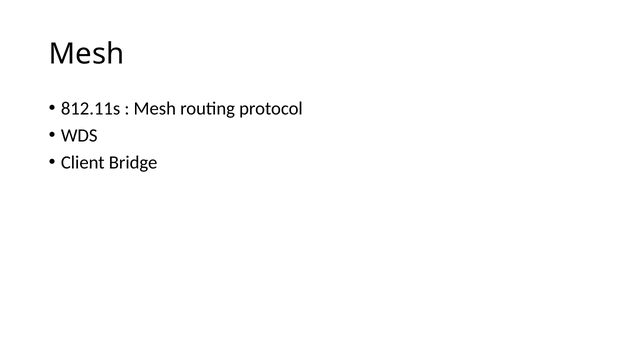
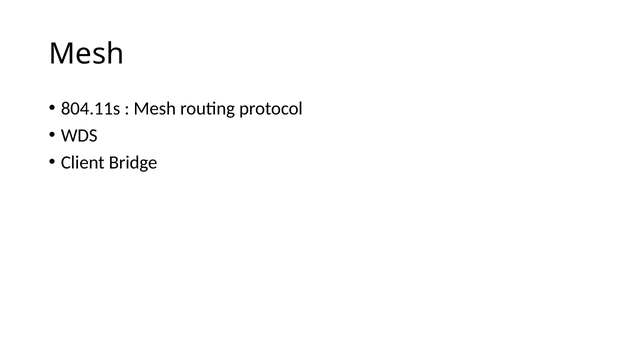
812.11s: 812.11s -> 804.11s
